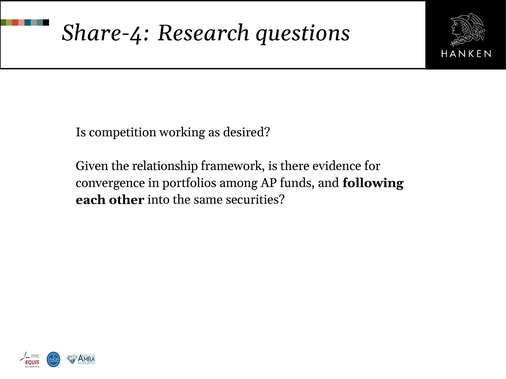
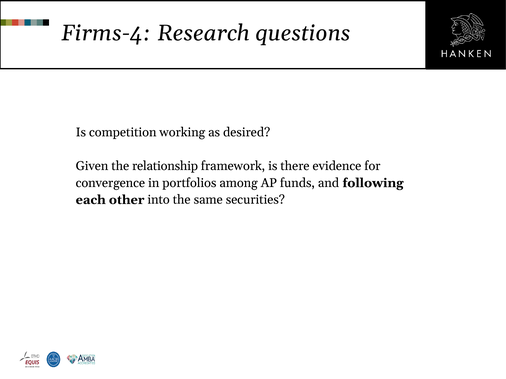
Share-4: Share-4 -> Firms-4
